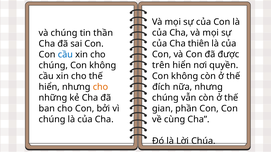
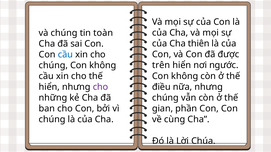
thần: thần -> toàn
quyền: quyền -> ngước
đích: đích -> điều
cho at (101, 87) colour: orange -> purple
